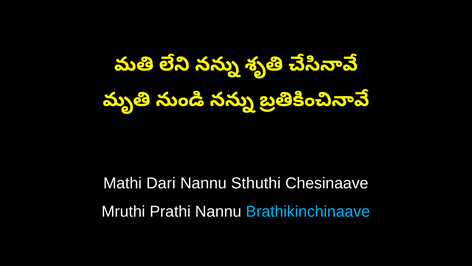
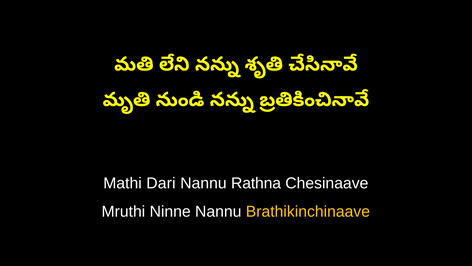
Sthuthi: Sthuthi -> Rathna
Prathi: Prathi -> Ninne
Brathikinchinaave colour: light blue -> yellow
